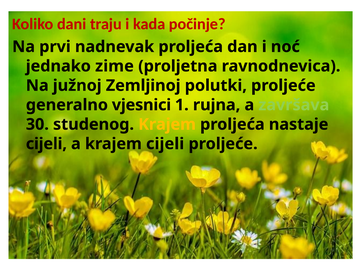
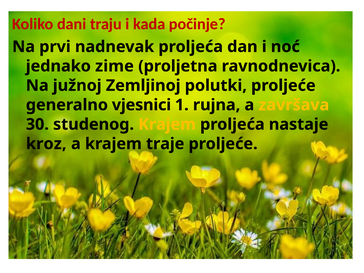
završava colour: light green -> yellow
cijeli at (46, 144): cijeli -> kroz
krajem cijeli: cijeli -> traje
